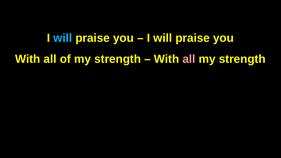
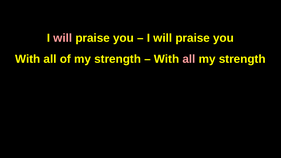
will at (63, 38) colour: light blue -> pink
